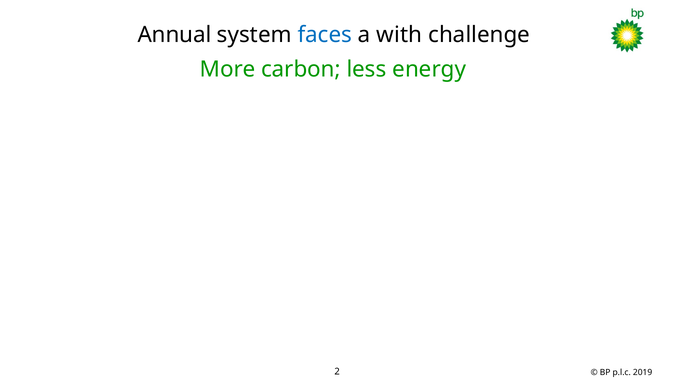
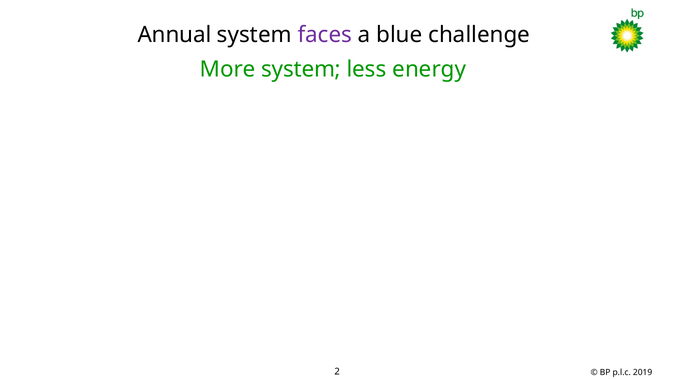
faces colour: blue -> purple
with: with -> blue
More carbon: carbon -> system
